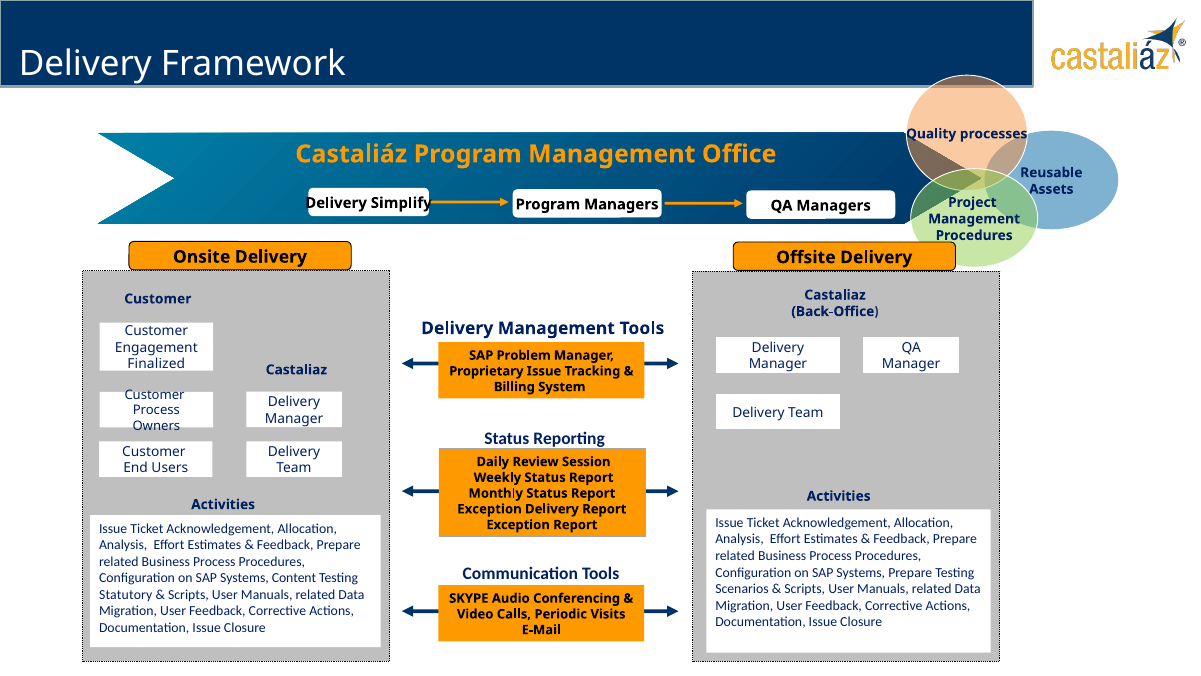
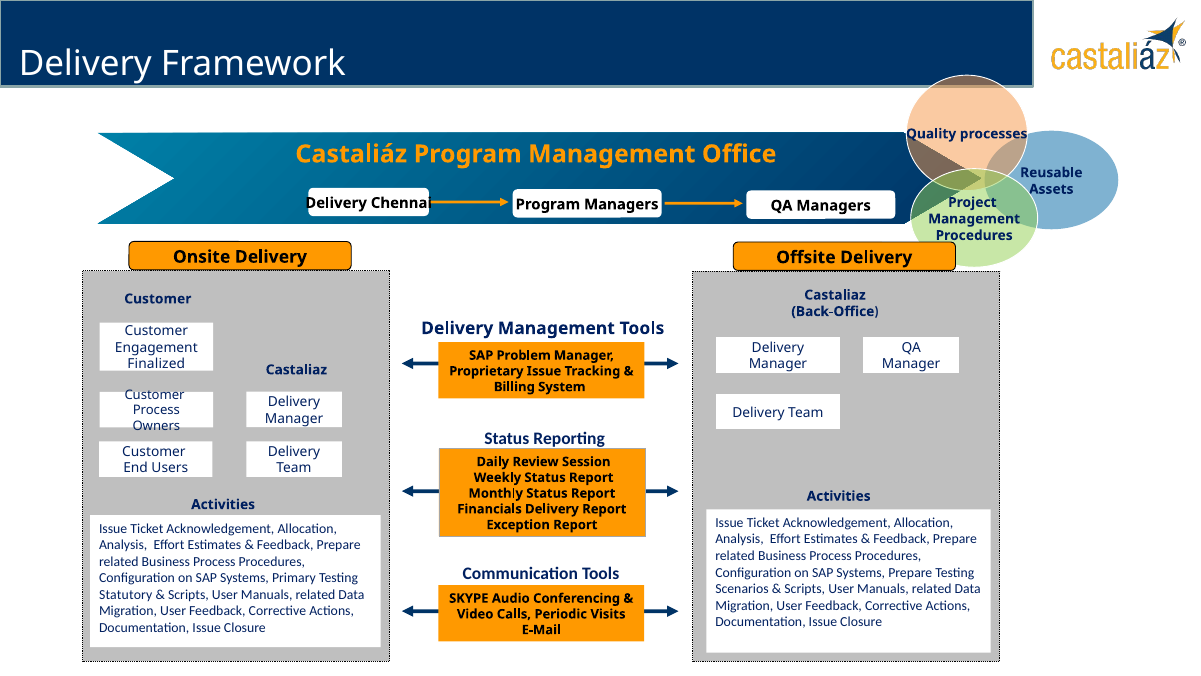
Simplify: Simplify -> Chennai
Exception at (490, 509): Exception -> Financials
Content: Content -> Primary
